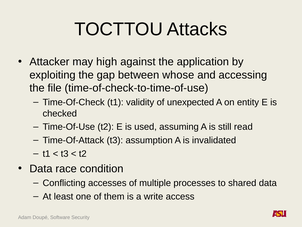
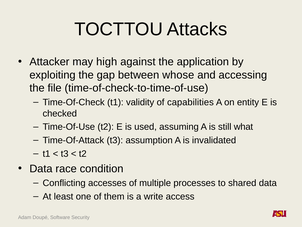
unexpected: unexpected -> capabilities
read: read -> what
